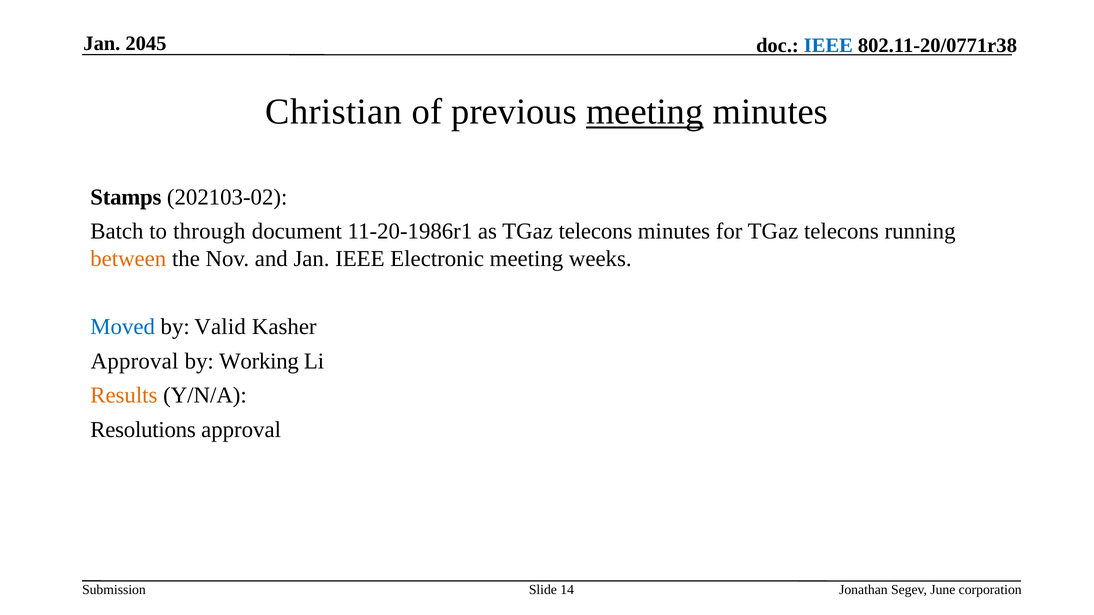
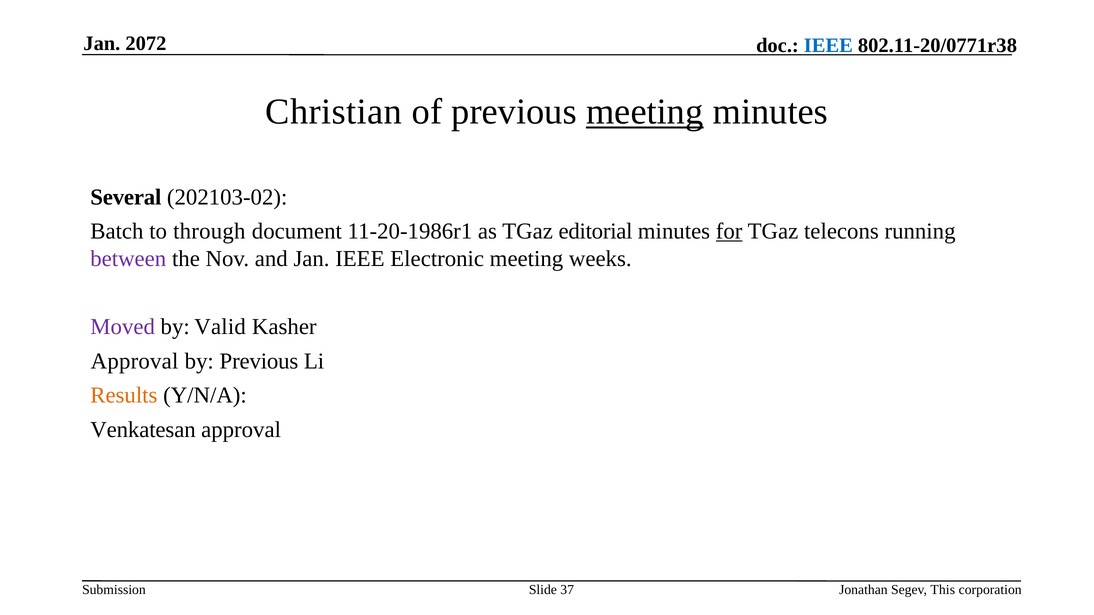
2045: 2045 -> 2072
Stamps: Stamps -> Several
as TGaz telecons: telecons -> editorial
for underline: none -> present
between colour: orange -> purple
Moved colour: blue -> purple
by Working: Working -> Previous
Resolutions: Resolutions -> Venkatesan
14: 14 -> 37
June: June -> This
